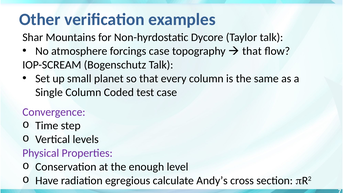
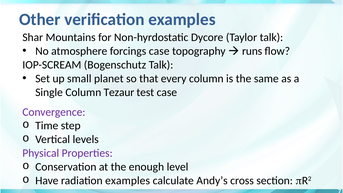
that at (252, 51): that -> runs
Coded: Coded -> Tezaur
radiation egregious: egregious -> examples
